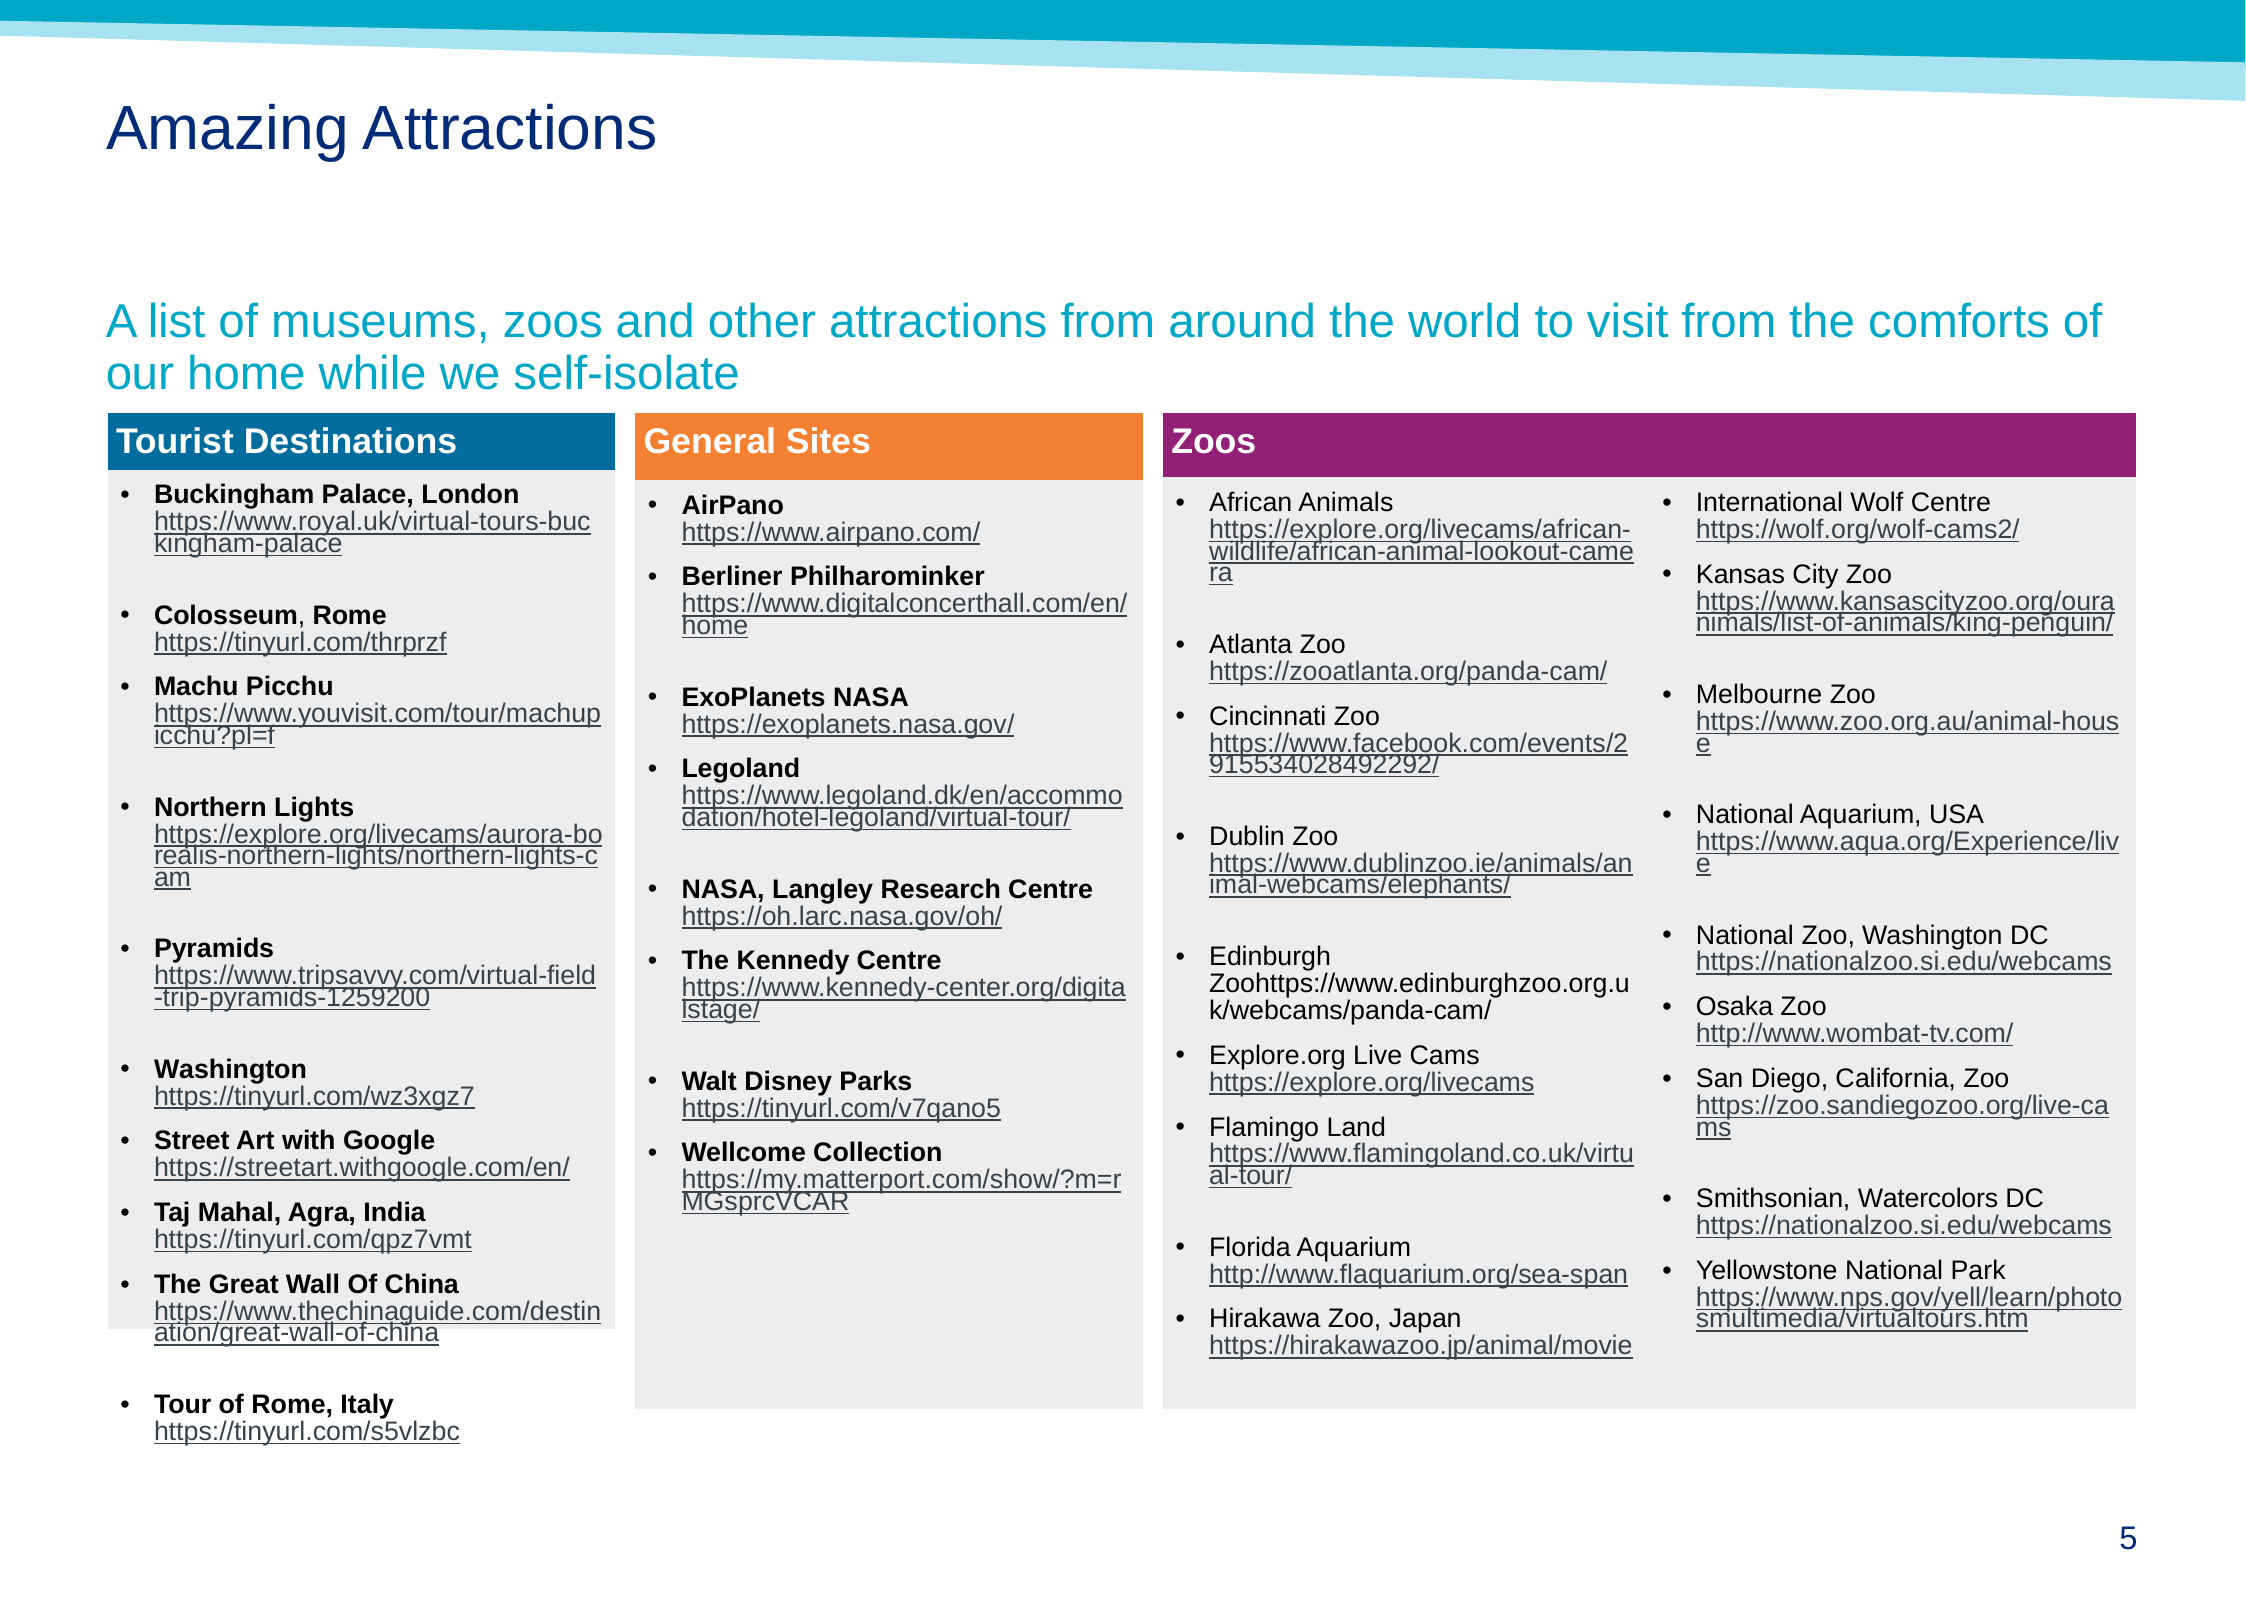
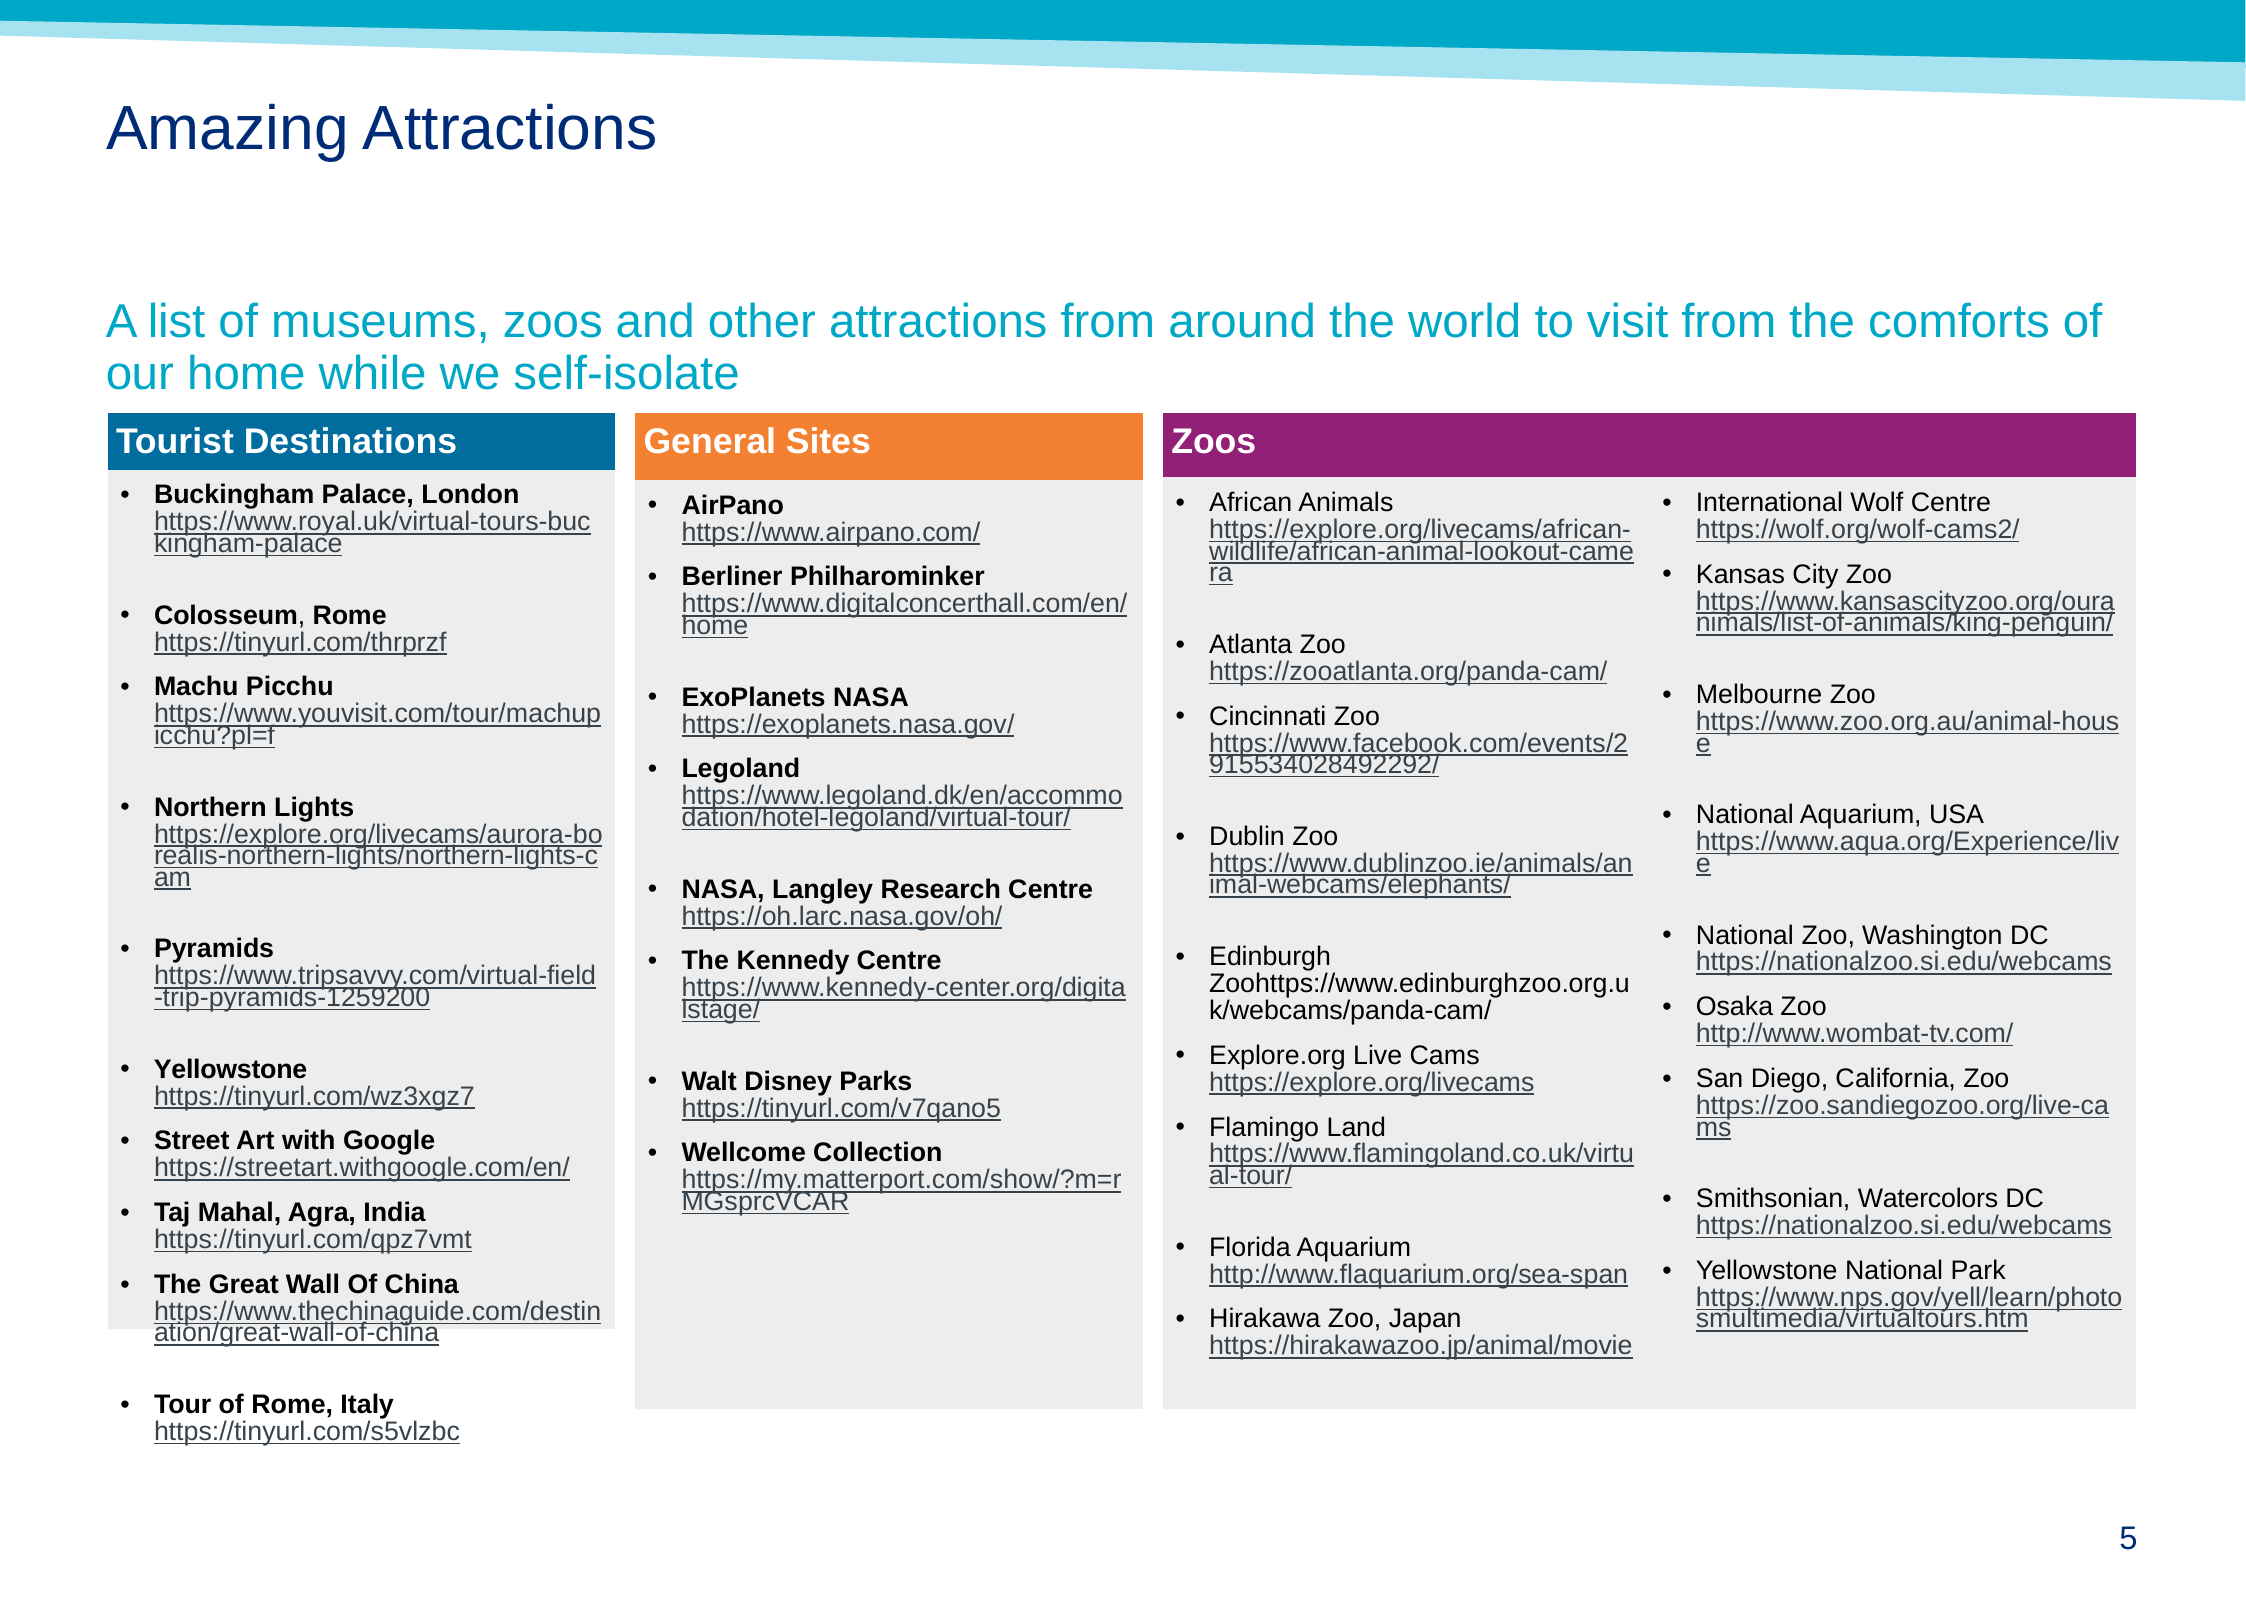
Washington at (230, 1069): Washington -> Yellowstone
